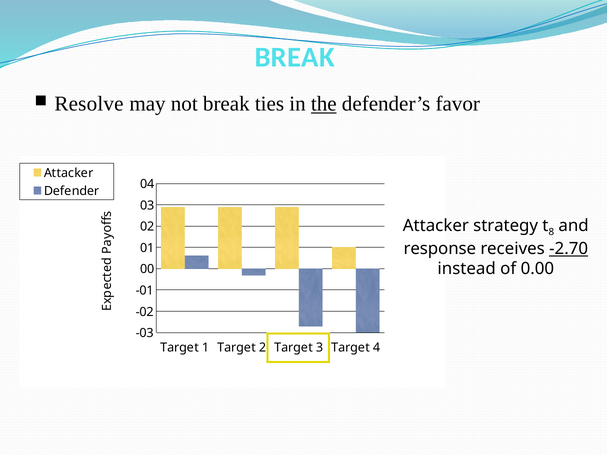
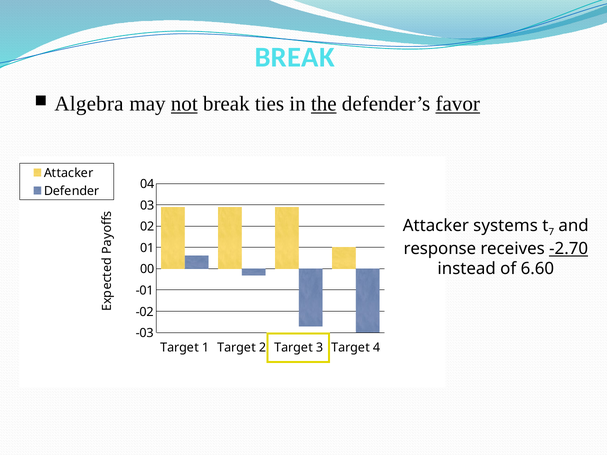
Resolve: Resolve -> Algebra
not underline: none -> present
favor underline: none -> present
strategy: strategy -> systems
8: 8 -> 7
0.00: 0.00 -> 6.60
